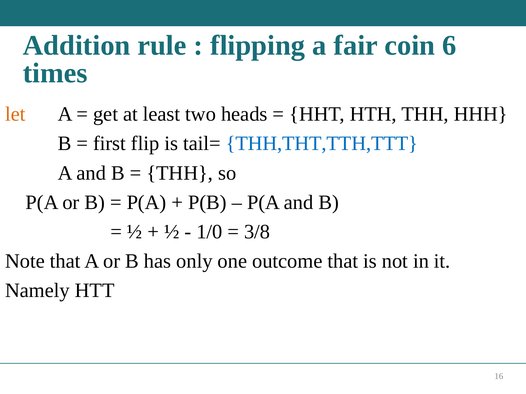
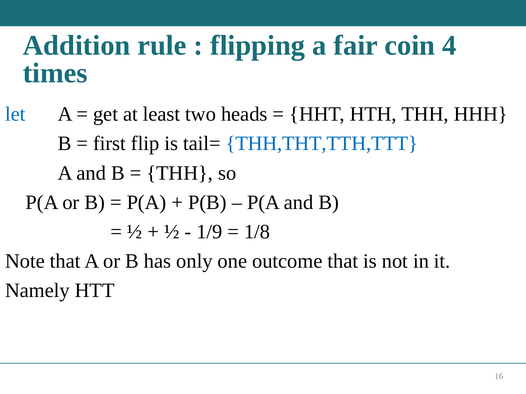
6: 6 -> 4
let colour: orange -> blue
1/0: 1/0 -> 1/9
3/8: 3/8 -> 1/8
